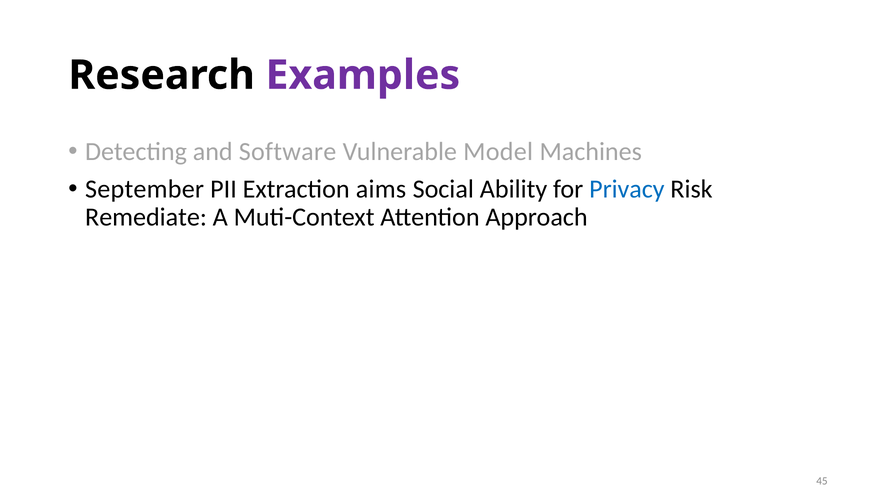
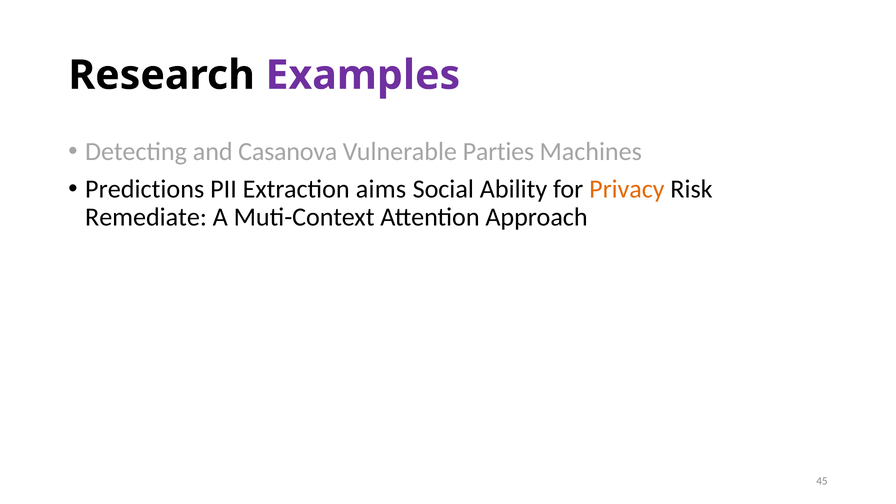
Software: Software -> Casanova
Model: Model -> Parties
September: September -> Predictions
Privacy colour: blue -> orange
